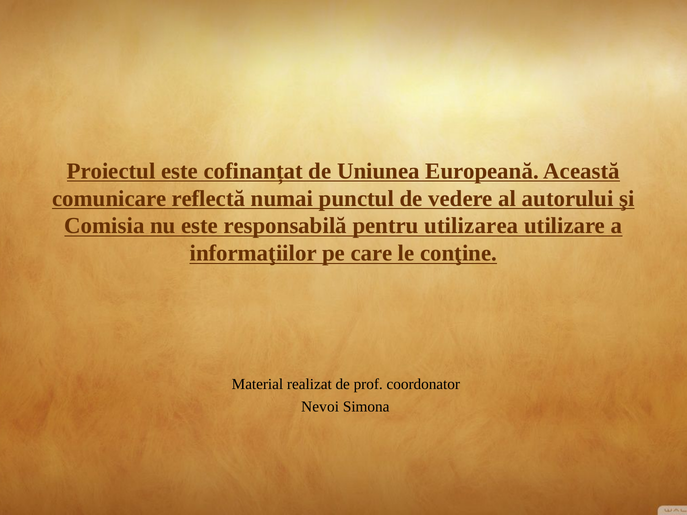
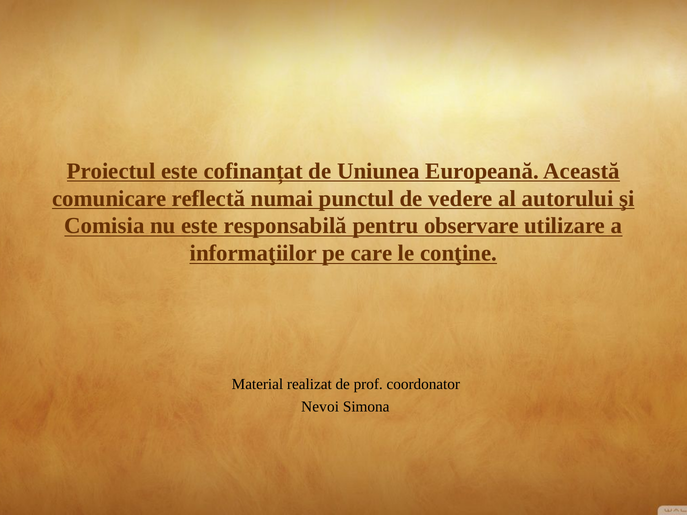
utilizarea: utilizarea -> observare
